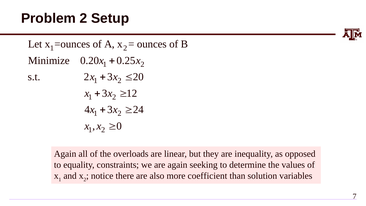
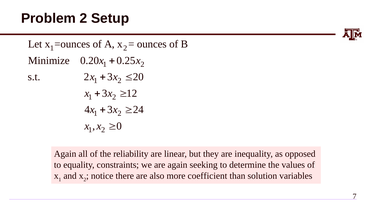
overloads: overloads -> reliability
